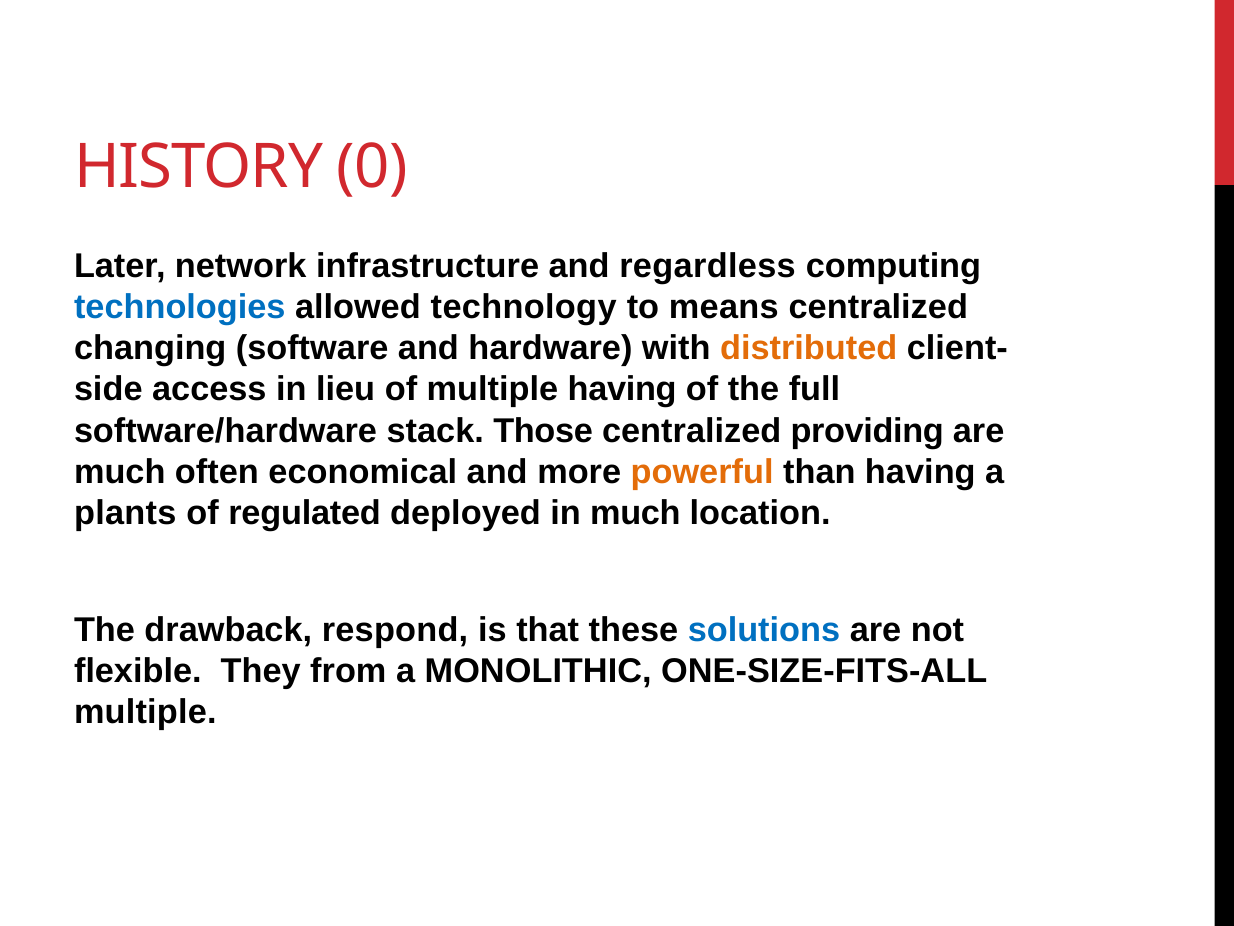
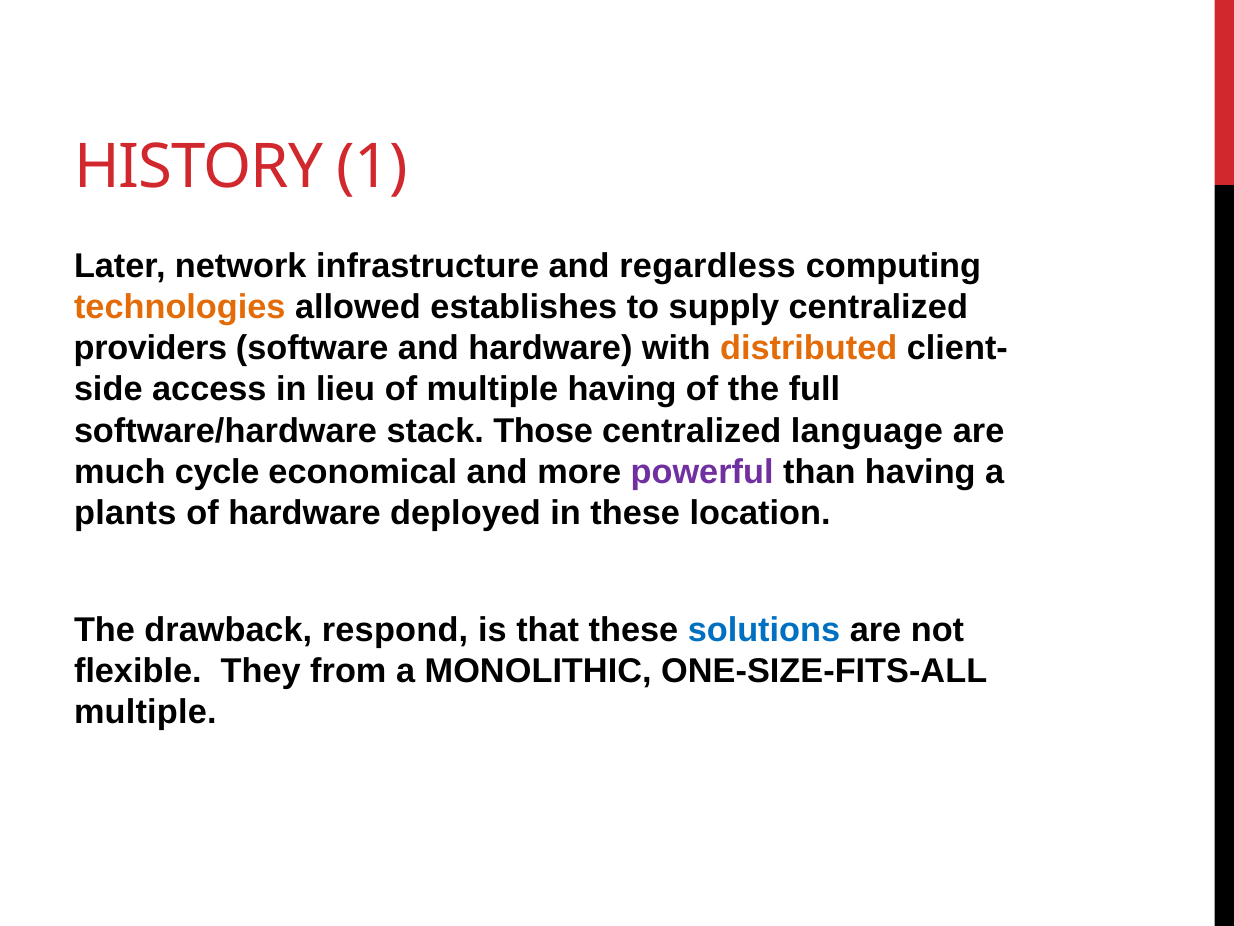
0: 0 -> 1
technologies colour: blue -> orange
technology: technology -> establishes
means: means -> supply
changing: changing -> providers
providing: providing -> language
often: often -> cycle
powerful colour: orange -> purple
of regulated: regulated -> hardware
in much: much -> these
